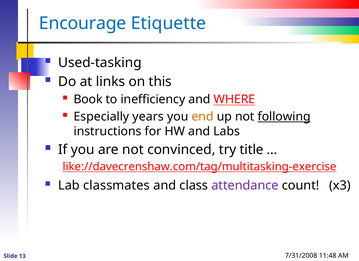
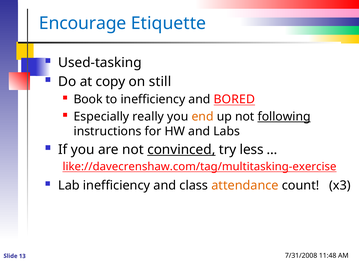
links: links -> copy
this: this -> still
WHERE: WHERE -> BORED
years: years -> really
convinced underline: none -> present
title: title -> less
Lab classmates: classmates -> inefficiency
attendance colour: purple -> orange
